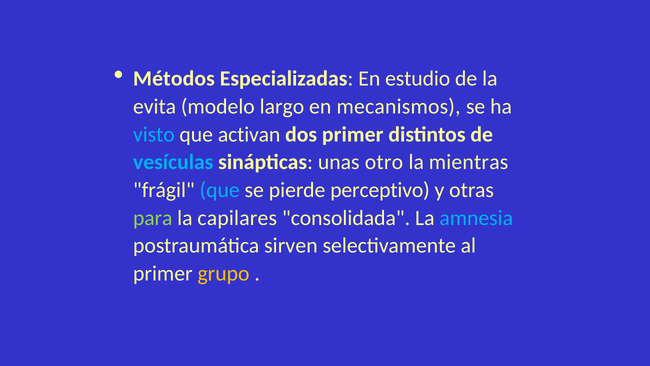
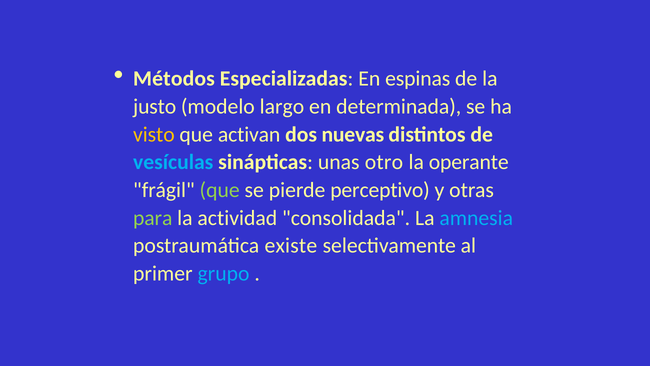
estudio: estudio -> espinas
evita: evita -> justo
mecanismos: mecanismos -> determinada
visto colour: light blue -> yellow
dos primer: primer -> nuevas
mientras: mientras -> operante
que at (220, 190) colour: light blue -> light green
capilares: capilares -> actividad
sirven: sirven -> existe
grupo colour: yellow -> light blue
